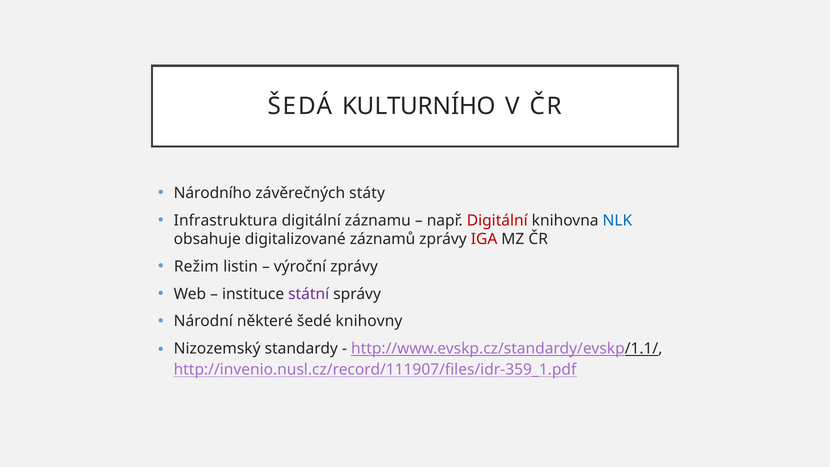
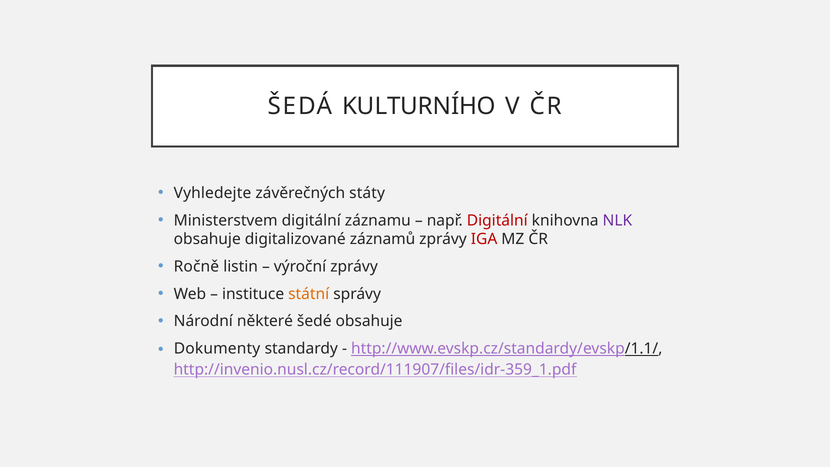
Národního: Národního -> Vyhledejte
Infrastruktura: Infrastruktura -> Ministerstvem
NLK colour: blue -> purple
Režim: Režim -> Ročně
státní colour: purple -> orange
šedé knihovny: knihovny -> obsahuje
Nizozemský: Nizozemský -> Dokumenty
